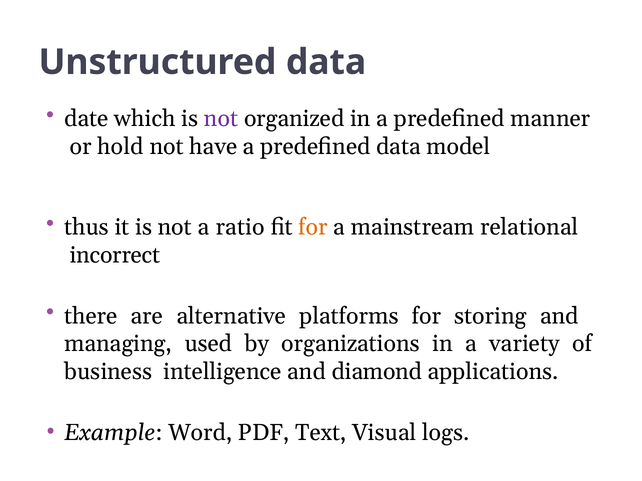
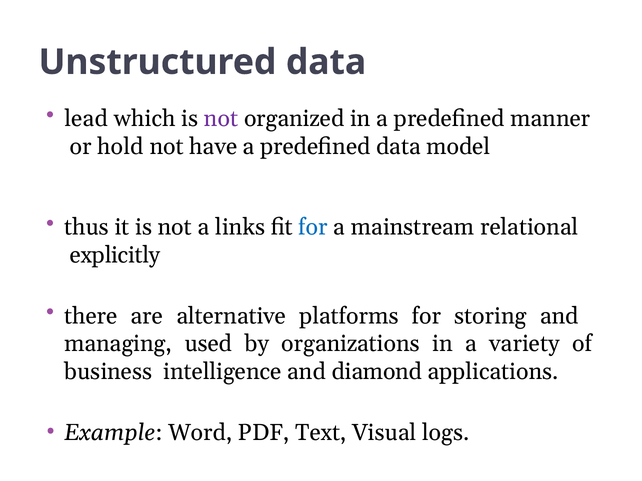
date: date -> lead
ratio: ratio -> links
for at (313, 227) colour: orange -> blue
incorrect: incorrect -> explicitly
